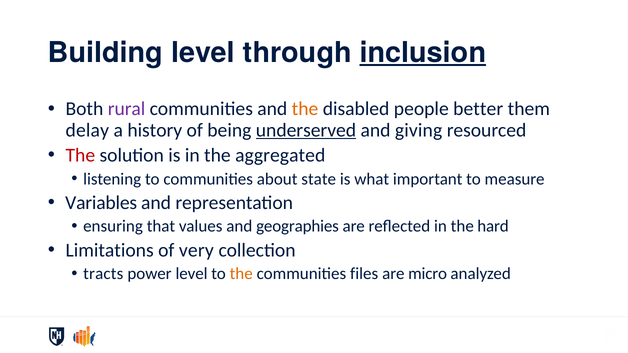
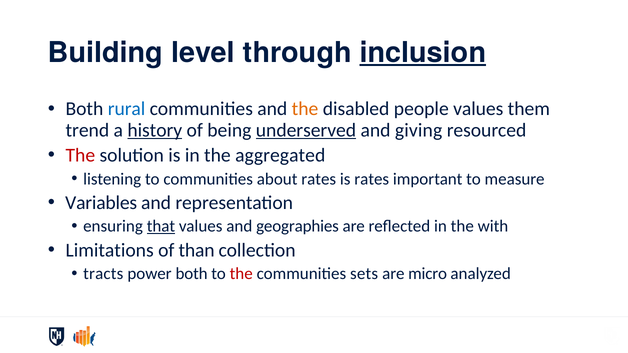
rural colour: purple -> blue
people better: better -> values
delay: delay -> trend
history underline: none -> present
about state: state -> rates
is what: what -> rates
that underline: none -> present
hard: hard -> with
very: very -> than
power level: level -> both
the at (241, 274) colour: orange -> red
files: files -> sets
